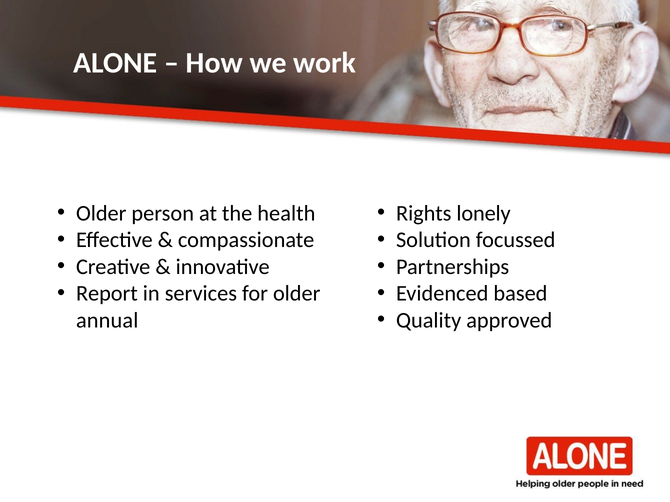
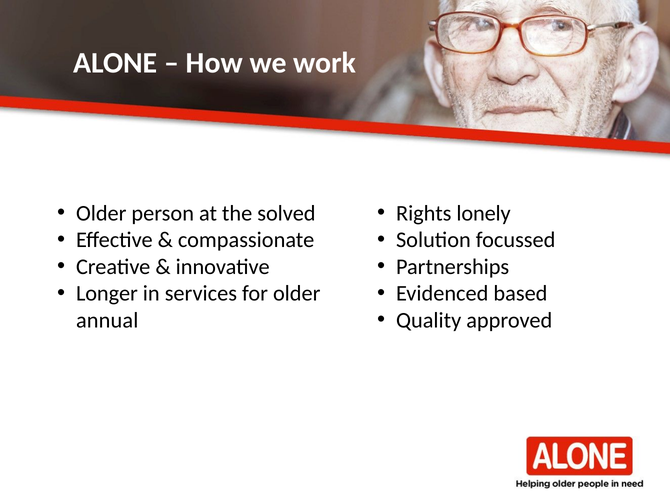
health: health -> solved
Report: Report -> Longer
